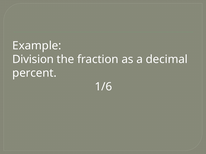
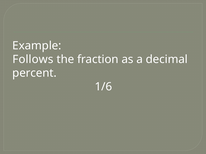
Division: Division -> Follows
